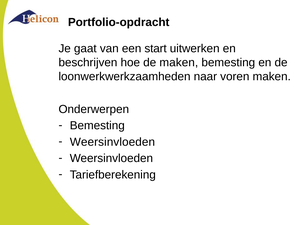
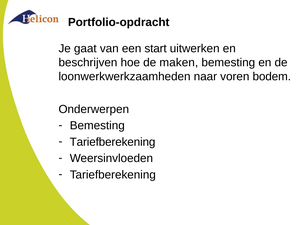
voren maken: maken -> bodem
Weersinvloeden at (112, 142): Weersinvloeden -> Tariefberekening
